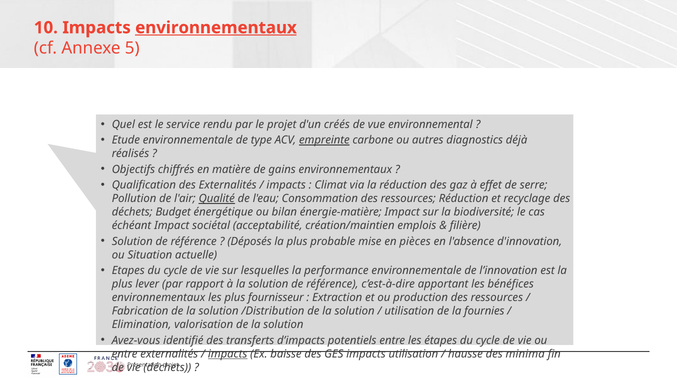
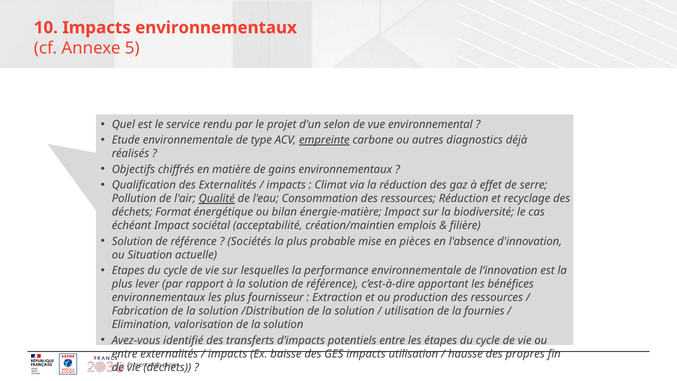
environnementaux at (216, 28) underline: present -> none
créés: créés -> selon
Budget: Budget -> Format
Déposés: Déposés -> Sociétés
impacts at (228, 354) underline: present -> none
minima: minima -> propres
